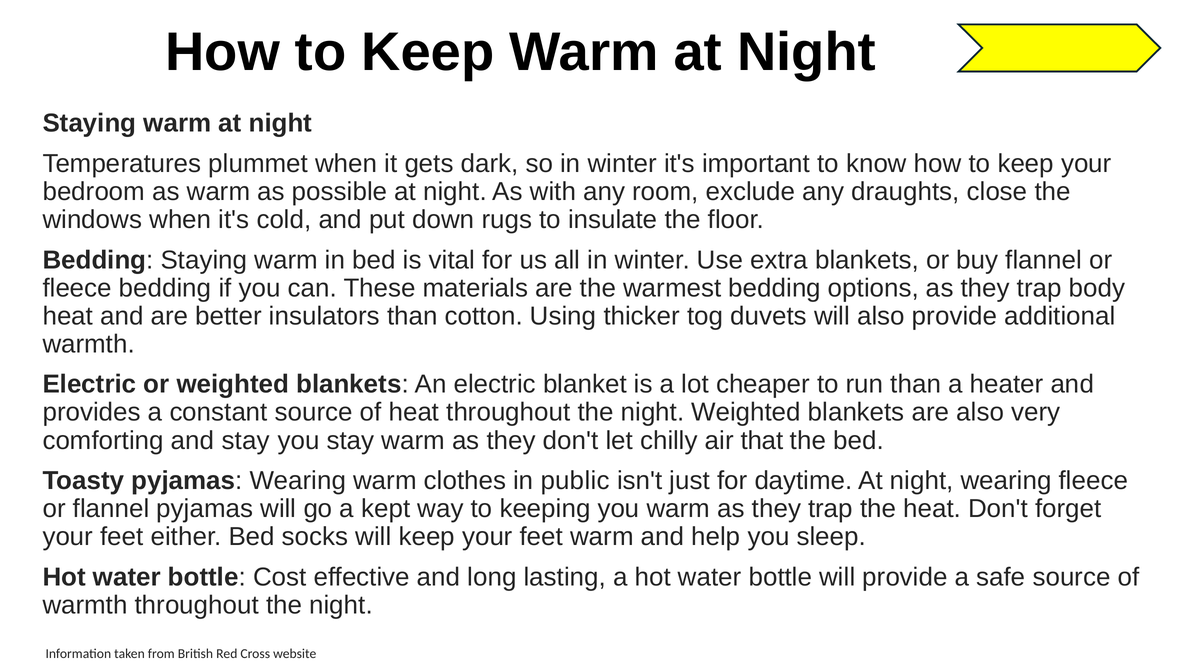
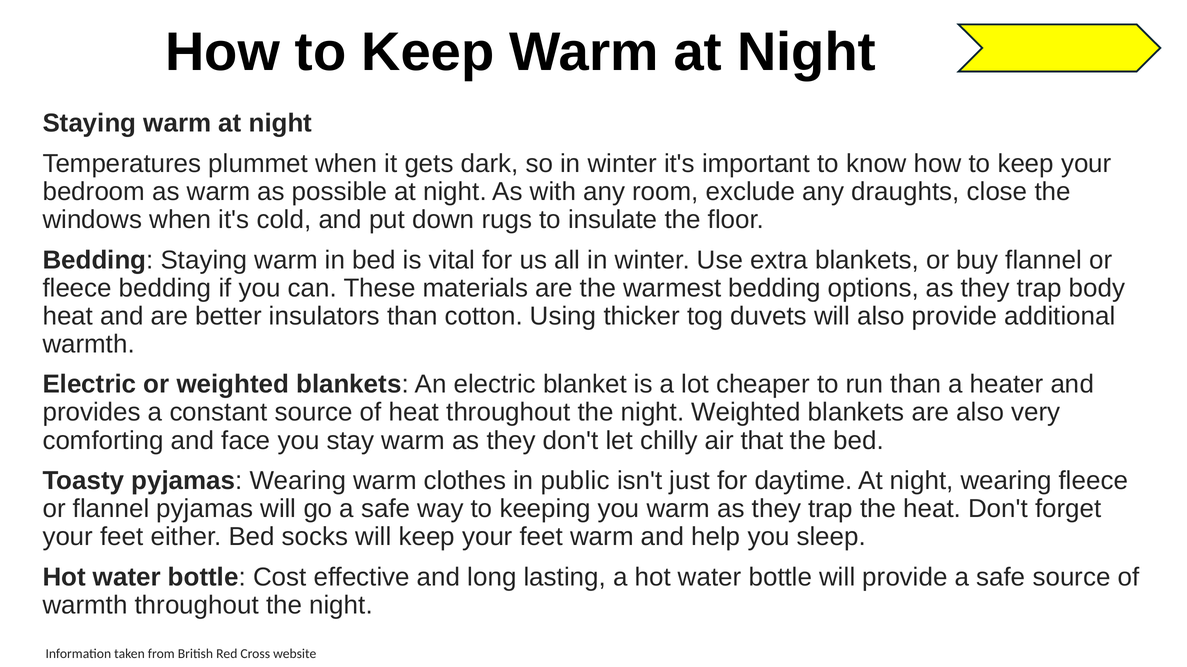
and stay: stay -> face
go a kept: kept -> safe
